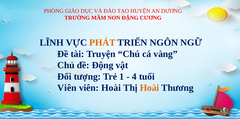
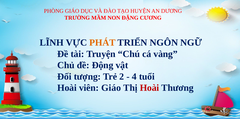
1: 1 -> 2
Viên at (67, 88): Viên -> Hoài
viên Hoài: Hoài -> Giáo
Hoài at (150, 88) colour: orange -> red
